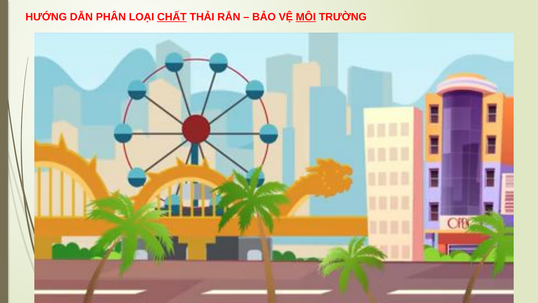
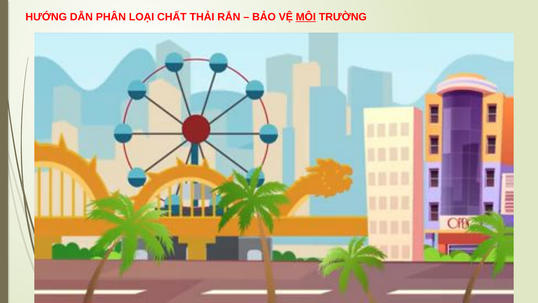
CHẤT underline: present -> none
